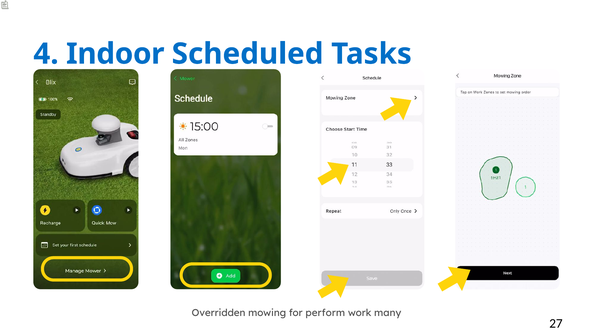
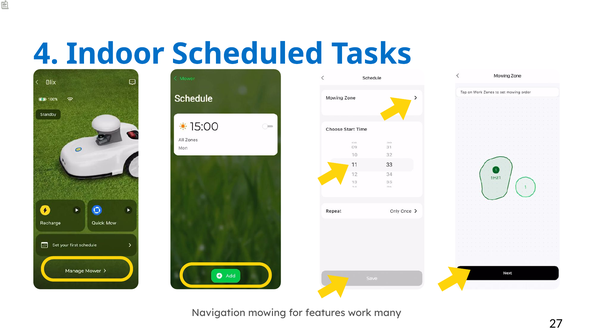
Overridden: Overridden -> Navigation
perform: perform -> features
